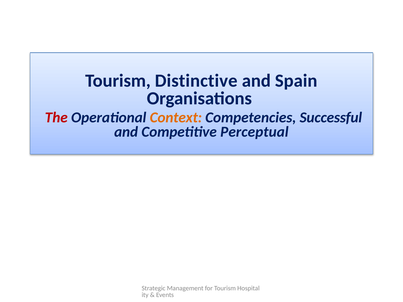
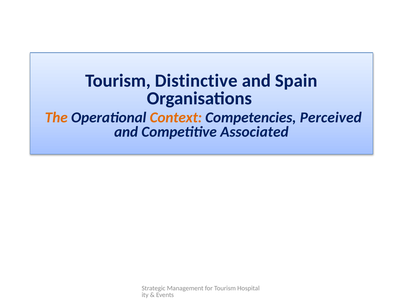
The colour: red -> orange
Successful: Successful -> Perceived
Perceptual: Perceptual -> Associated
